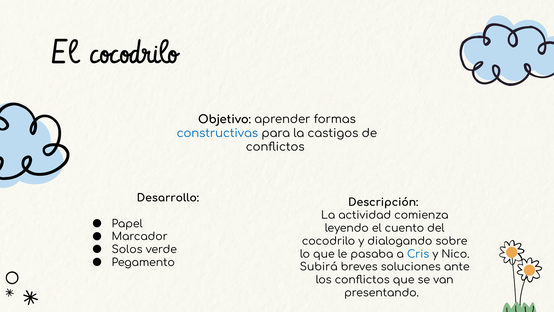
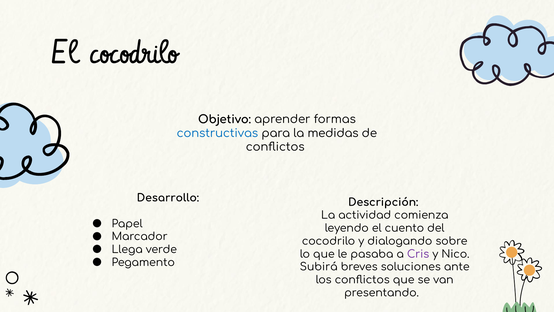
castigos: castigos -> medidas
Solos: Solos -> Llega
Cris colour: blue -> purple
